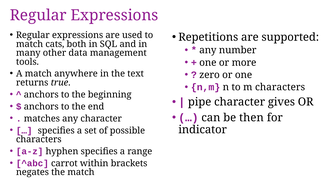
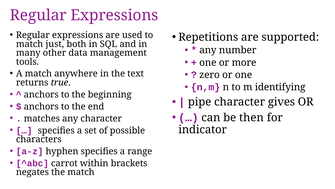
cats: cats -> just
m characters: characters -> identifying
